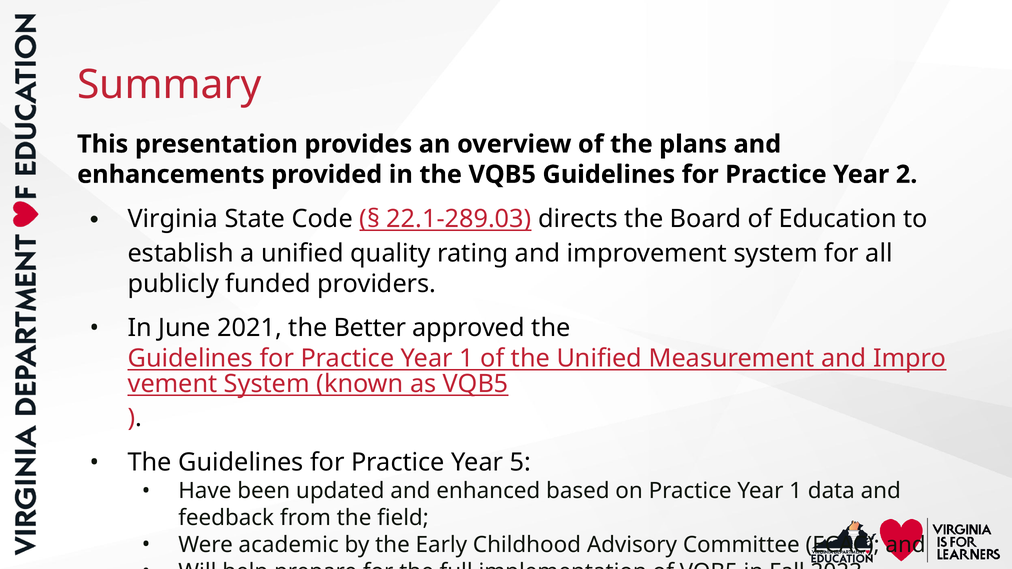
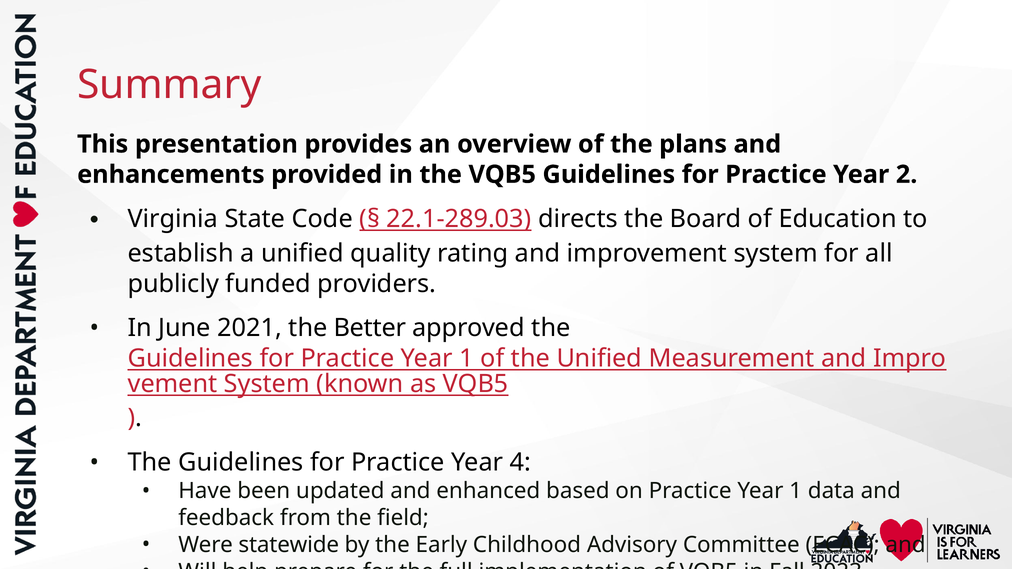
5: 5 -> 4
academic: academic -> statewide
